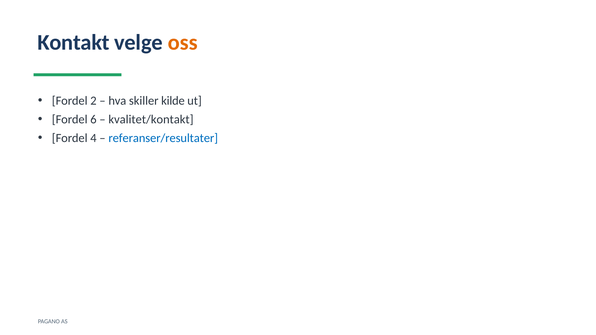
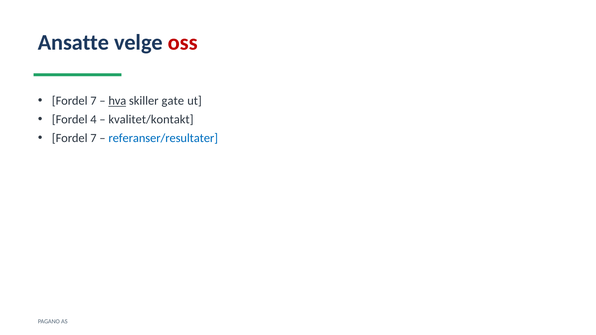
Kontakt: Kontakt -> Ansatte
oss colour: orange -> red
2 at (93, 101): 2 -> 7
hva underline: none -> present
kilde: kilde -> gate
6: 6 -> 4
4 at (93, 138): 4 -> 7
